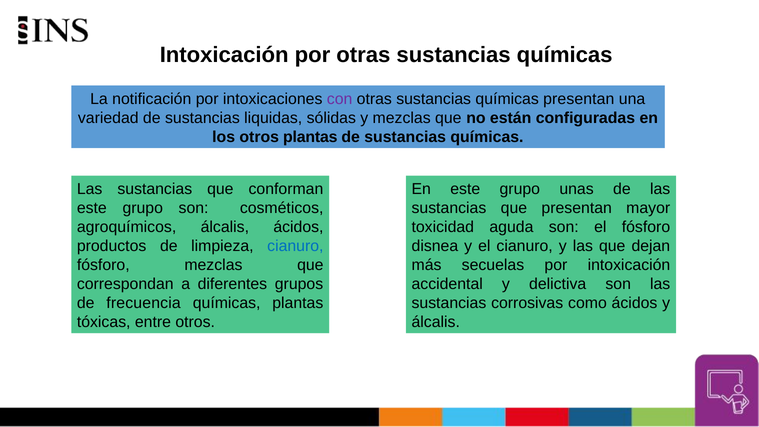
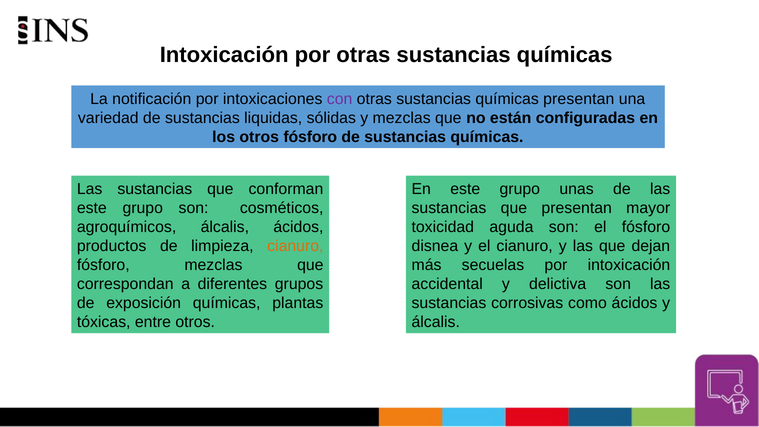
otros plantas: plantas -> fósforo
cianuro at (295, 246) colour: blue -> orange
frecuencia: frecuencia -> exposición
